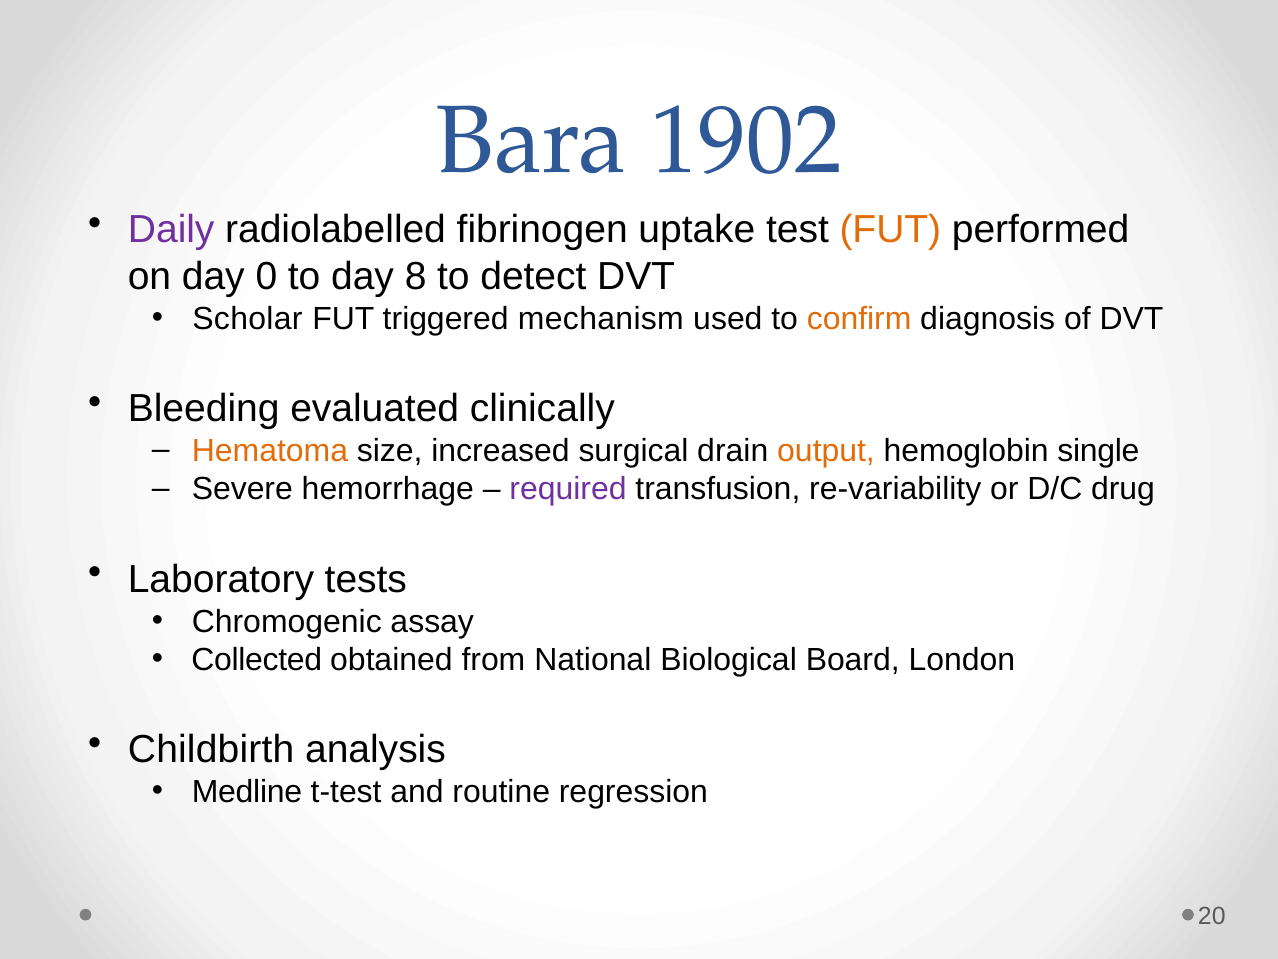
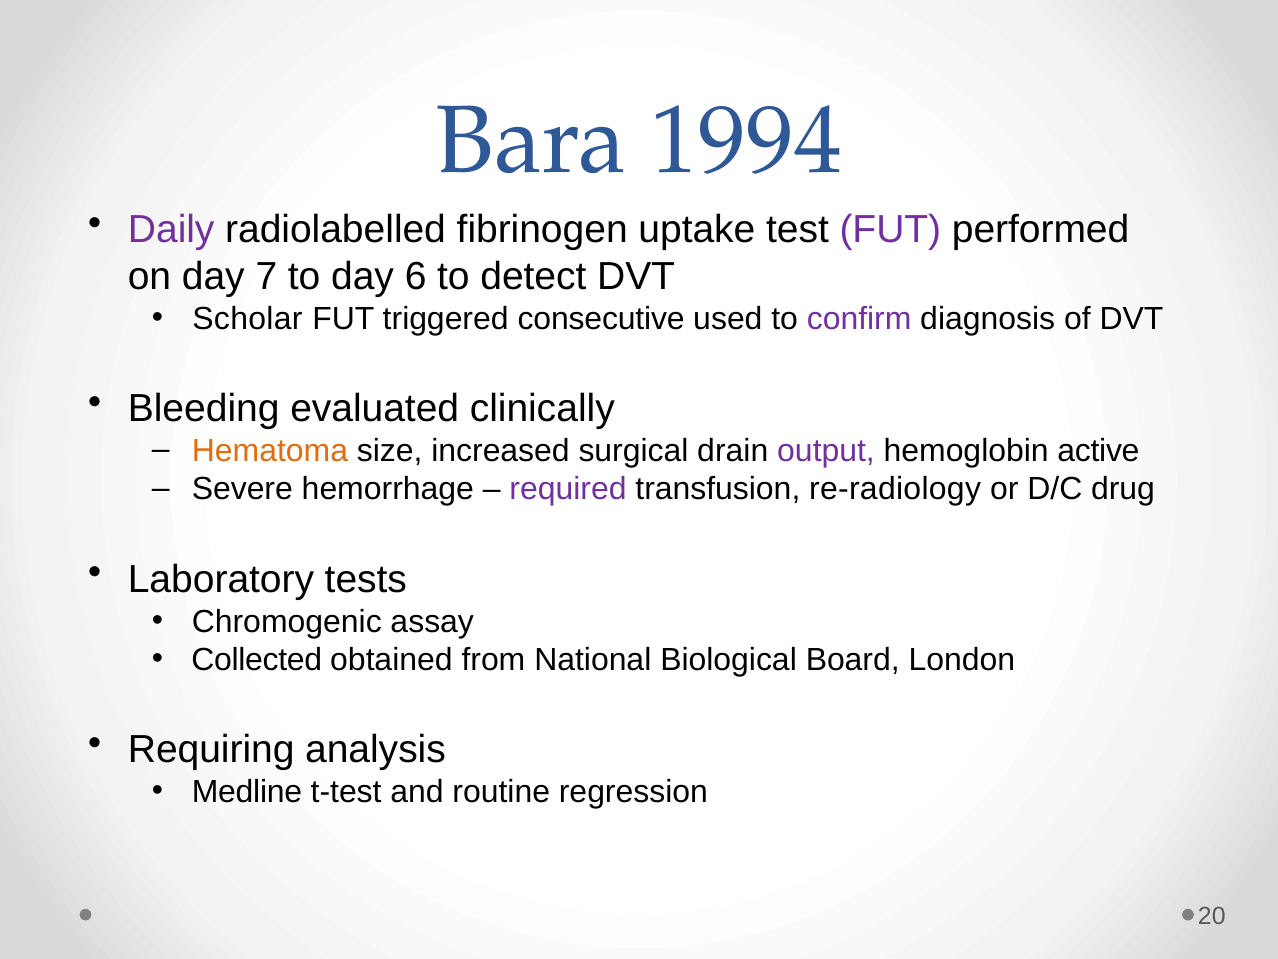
1902: 1902 -> 1994
FUT at (890, 230) colour: orange -> purple
0: 0 -> 7
8: 8 -> 6
mechanism: mechanism -> consecutive
confirm colour: orange -> purple
output colour: orange -> purple
single: single -> active
re-variability: re-variability -> re-radiology
Childbirth: Childbirth -> Requiring
